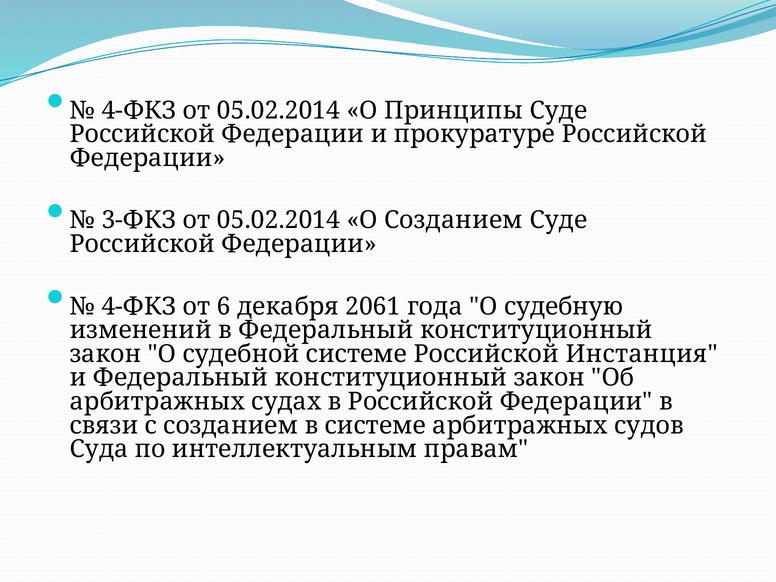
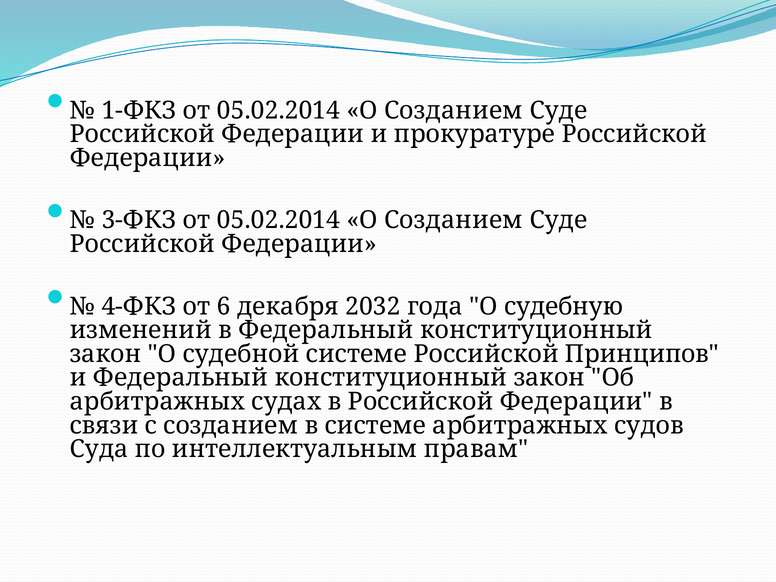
4-ФКЗ at (139, 110): 4-ФКЗ -> 1-ФКЗ
Принципы at (454, 110): Принципы -> Созданием
2061: 2061 -> 2032
Инстанция: Инстанция -> Принципов
